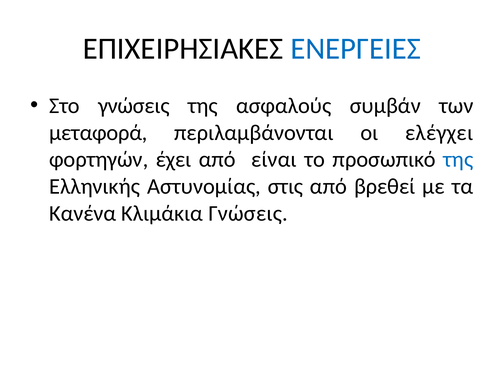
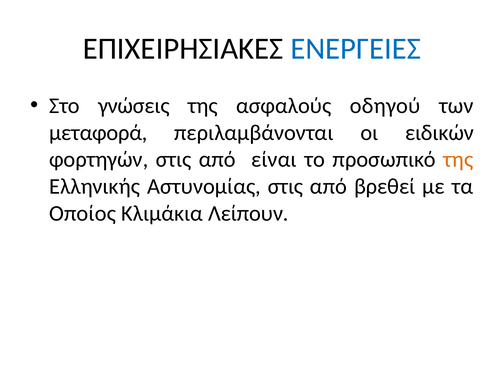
συμβάν: συμβάν -> οδηγού
ελέγχει: ελέγχει -> ειδικών
φορτηγών έχει: έχει -> στις
της at (458, 160) colour: blue -> orange
Κανένα: Κανένα -> Οποίος
Κλιμάκια Γνώσεις: Γνώσεις -> Λείπουν
